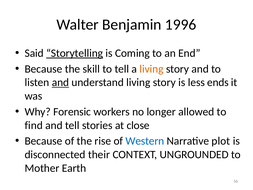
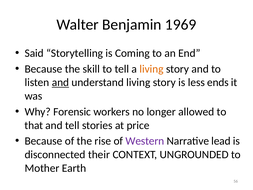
1996: 1996 -> 1969
Storytelling underline: present -> none
find: find -> that
close: close -> price
Western colour: blue -> purple
plot: plot -> lead
